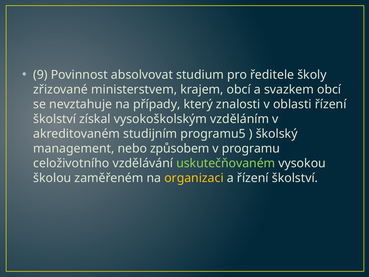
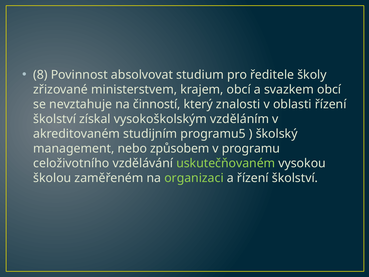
9: 9 -> 8
případy: případy -> činností
organizaci colour: yellow -> light green
